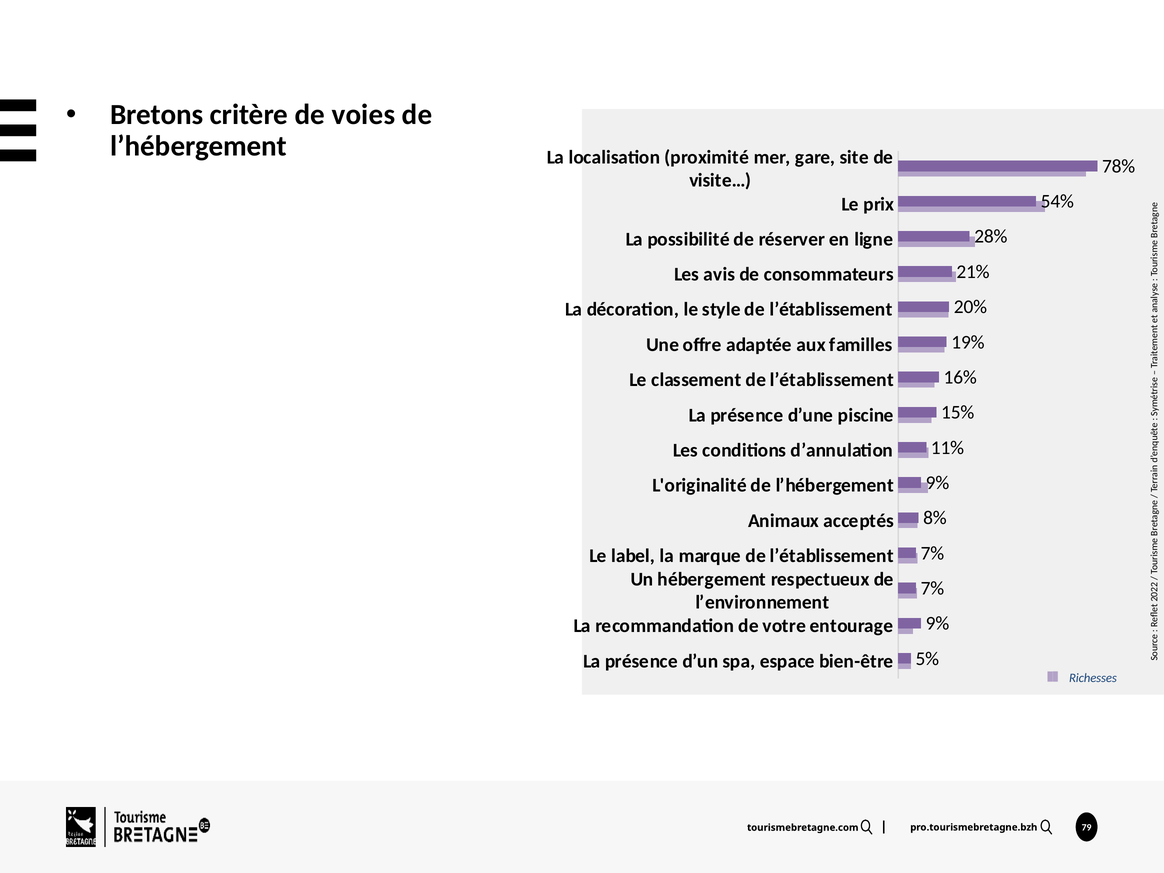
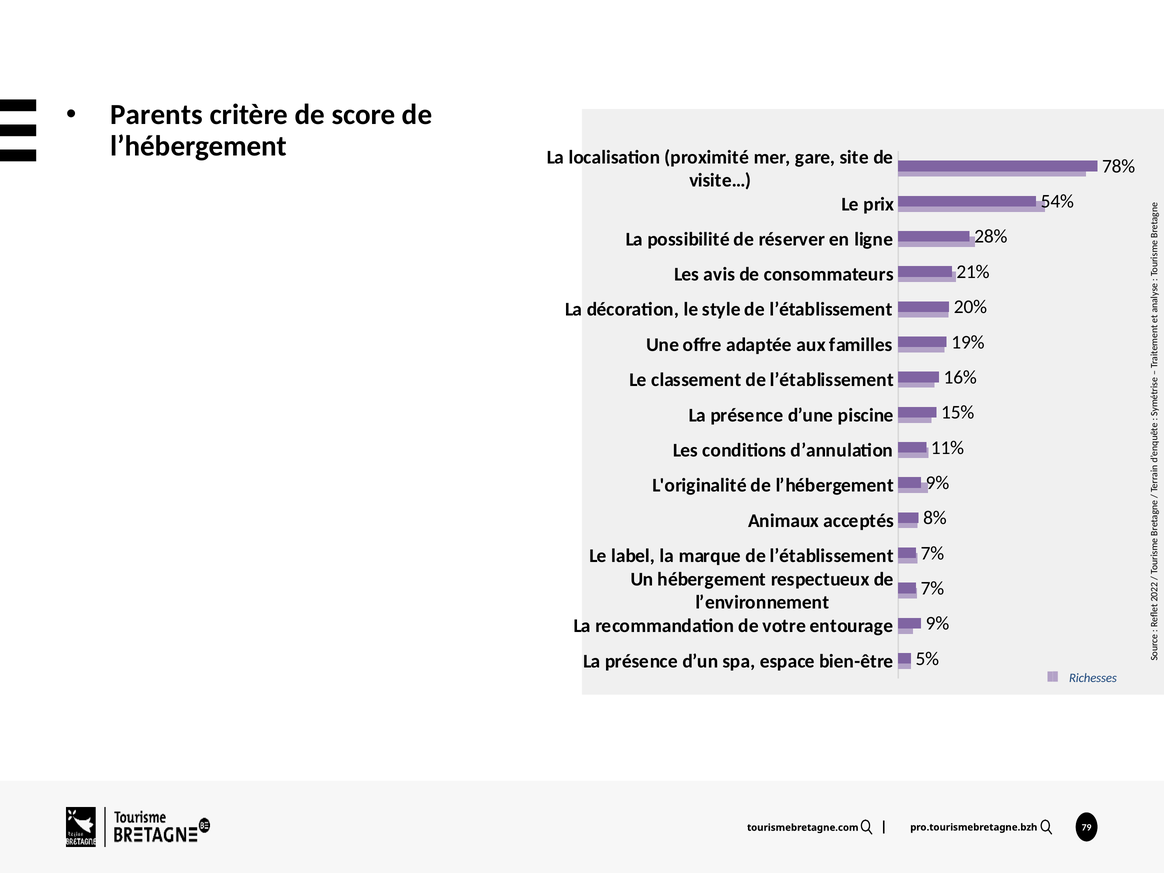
Bretons: Bretons -> Parents
voies: voies -> score
